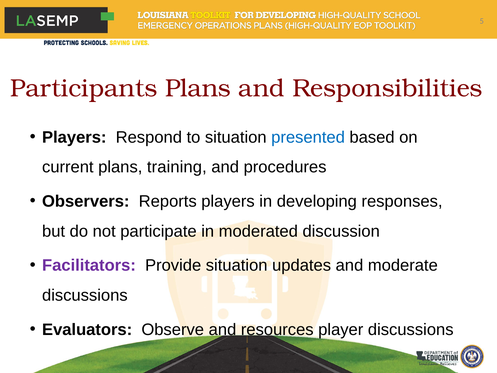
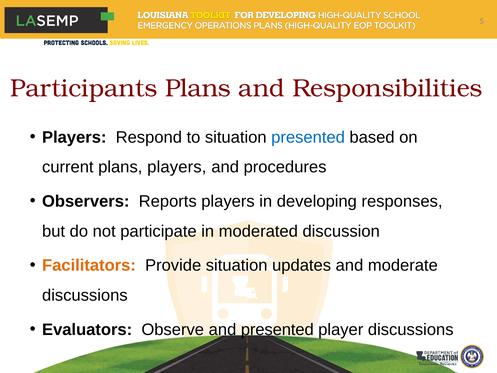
plans training: training -> players
Facilitators colour: purple -> orange
and resources: resources -> presented
